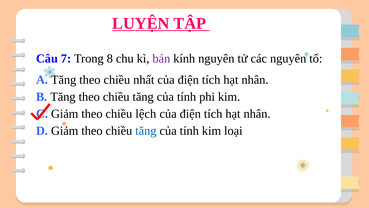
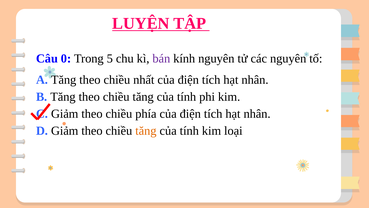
7: 7 -> 0
8: 8 -> 5
lệch: lệch -> phía
tăng at (146, 130) colour: blue -> orange
